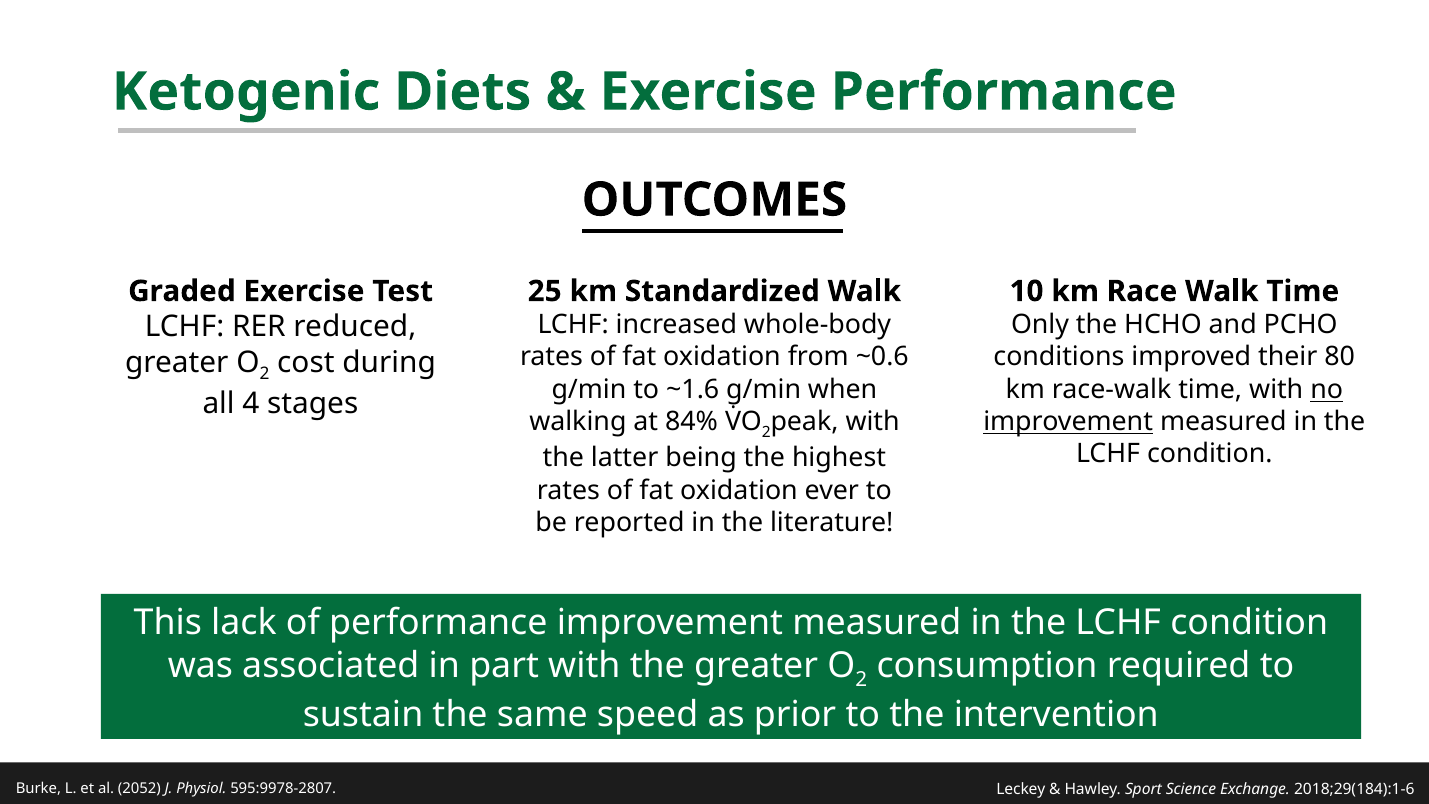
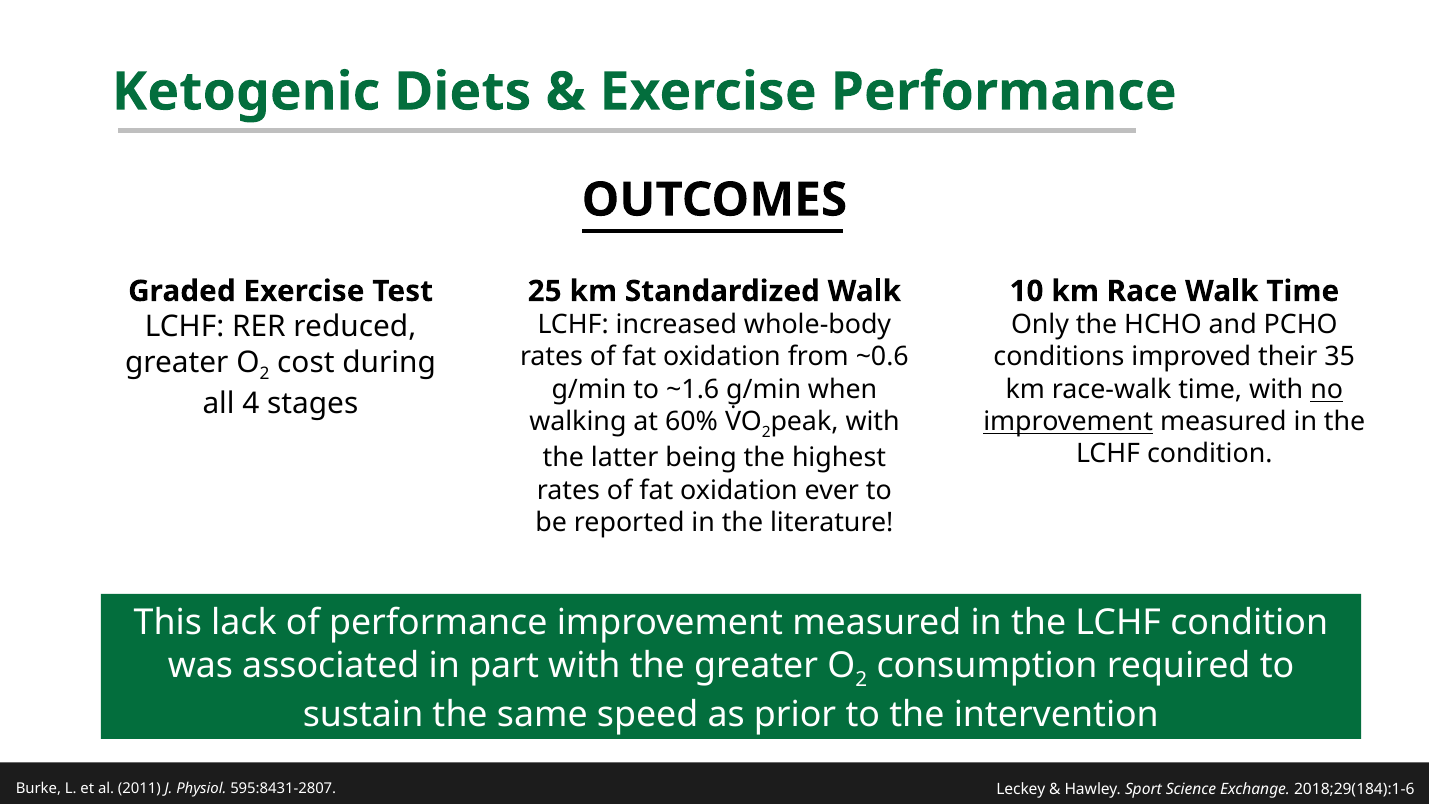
80: 80 -> 35
84%: 84% -> 60%
2052: 2052 -> 2011
595:9978-2807: 595:9978-2807 -> 595:8431-2807
